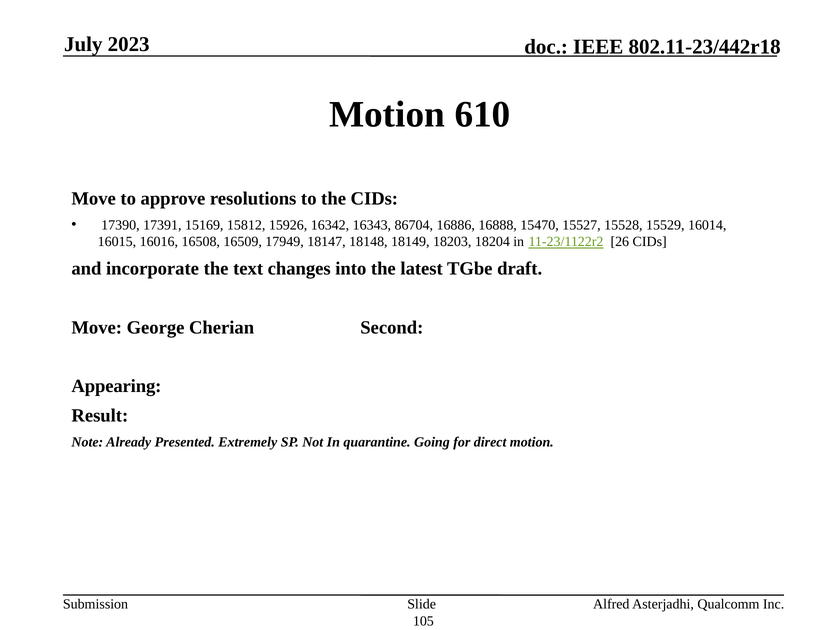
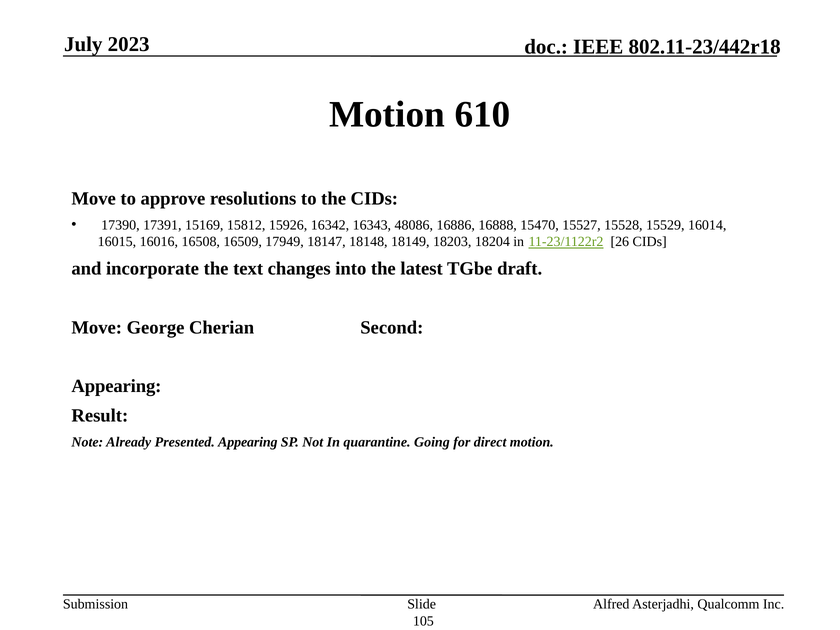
86704: 86704 -> 48086
Presented Extremely: Extremely -> Appearing
